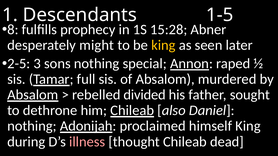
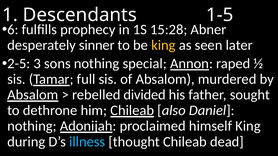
8: 8 -> 6
might: might -> sinner
illness colour: pink -> light blue
